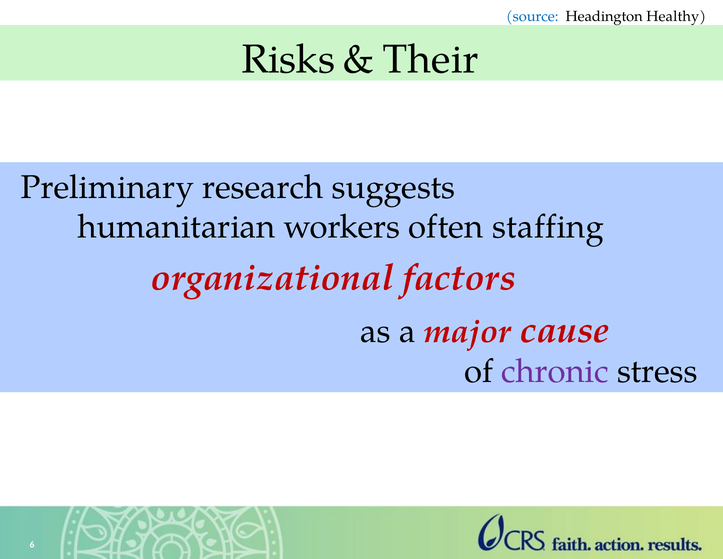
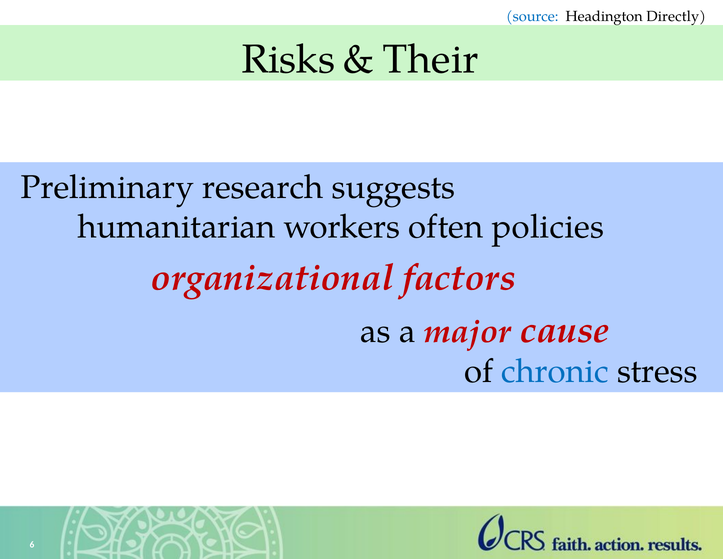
Healthy: Healthy -> Directly
staffing: staffing -> policies
chronic colour: purple -> blue
